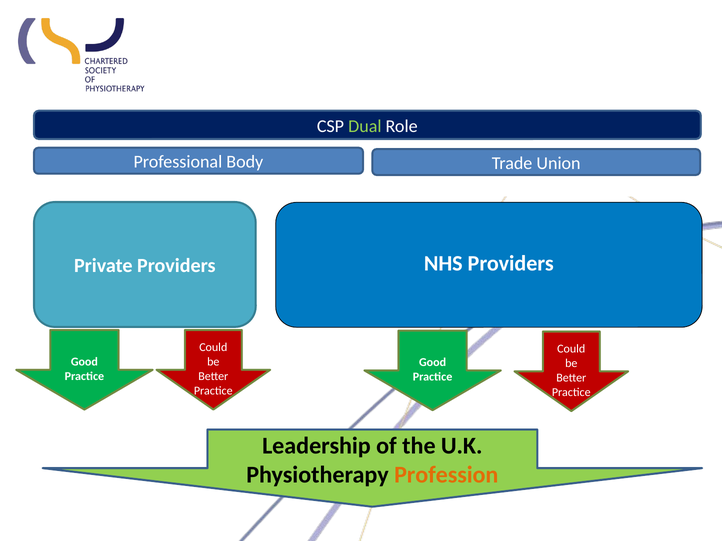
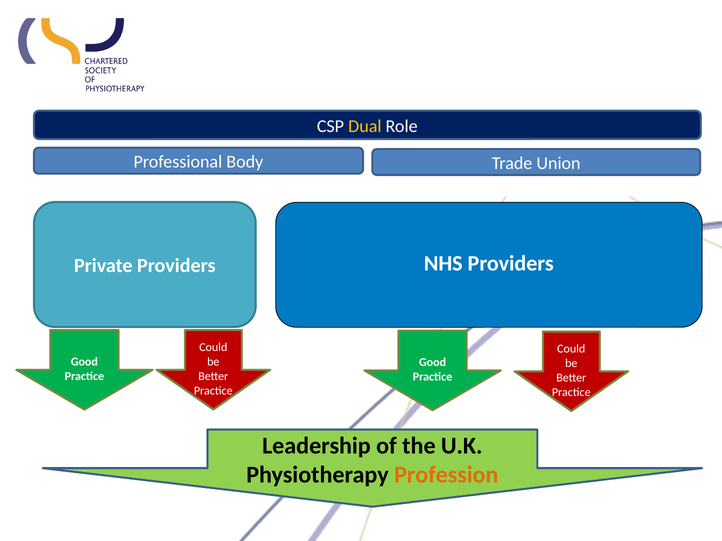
Dual colour: light green -> yellow
